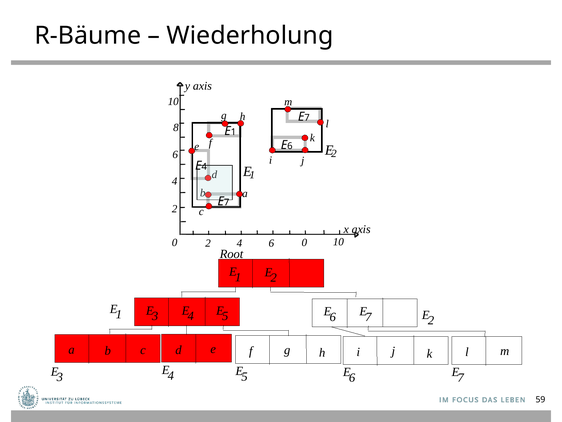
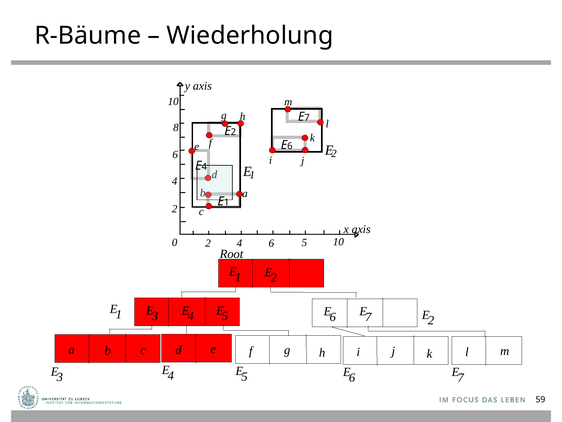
1 at (233, 132): 1 -> 2
7 at (227, 202): 7 -> 1
6 0: 0 -> 5
